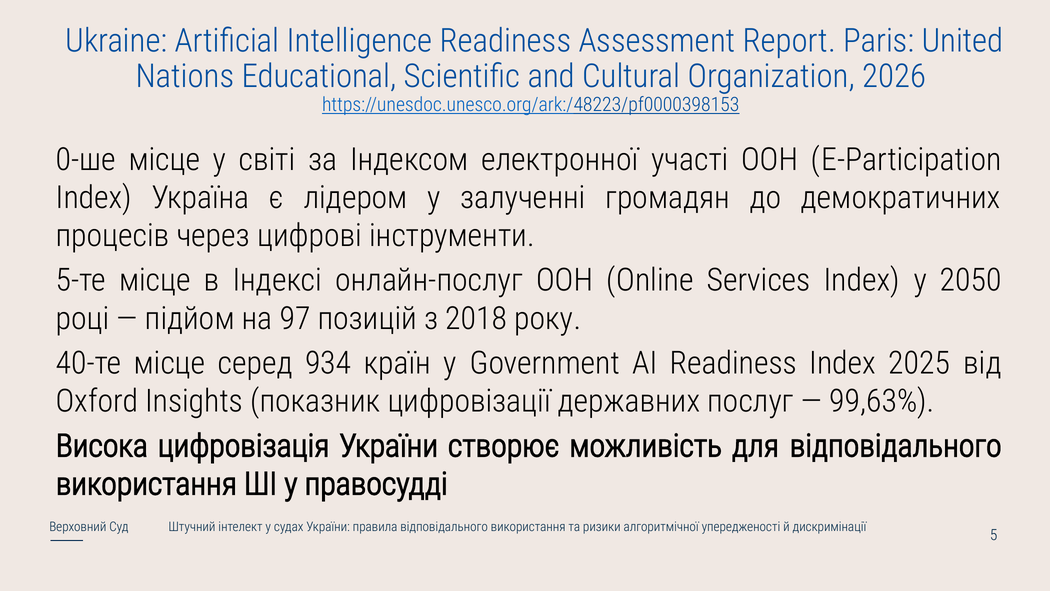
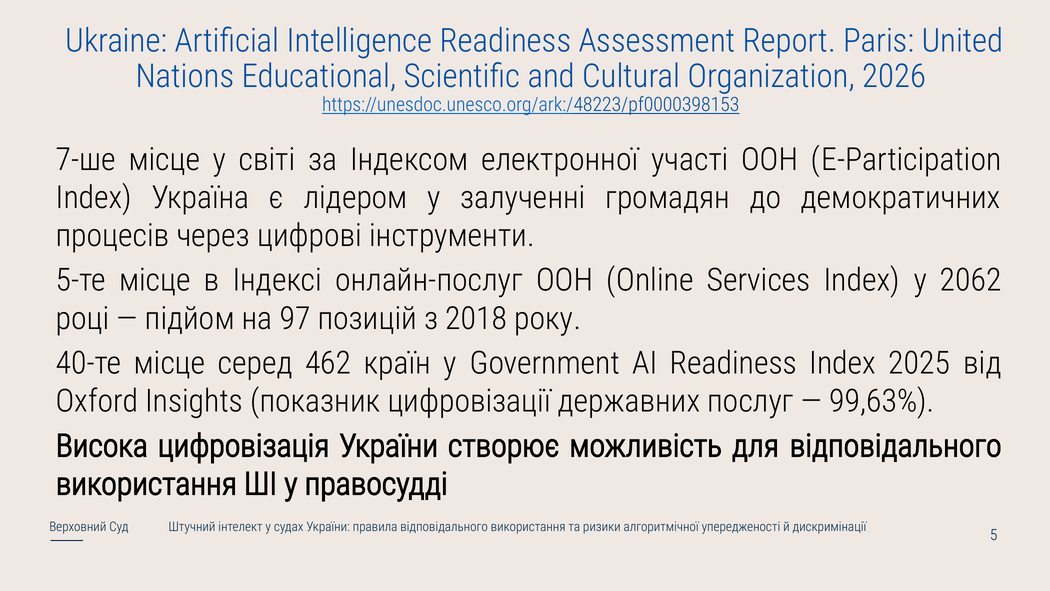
0-ше: 0-ше -> 7-ше
2050: 2050 -> 2062
934: 934 -> 462
